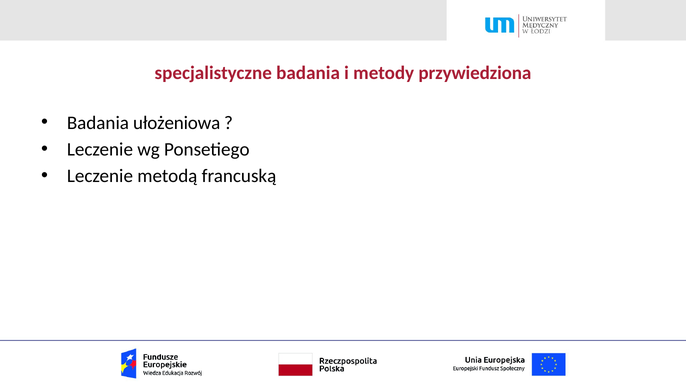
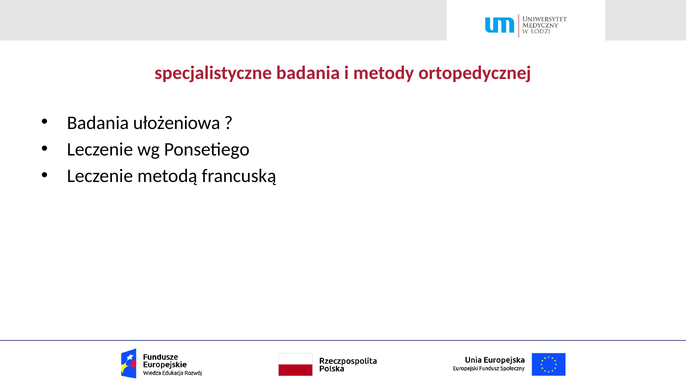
przywiedziona: przywiedziona -> ortopedycznej
